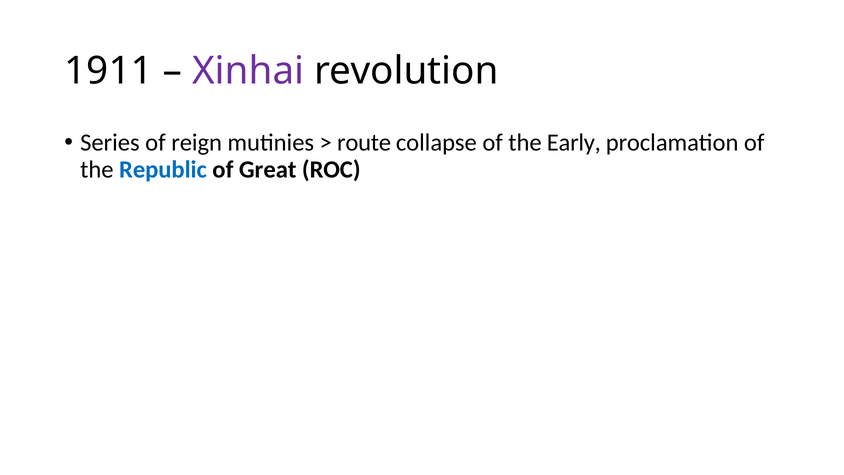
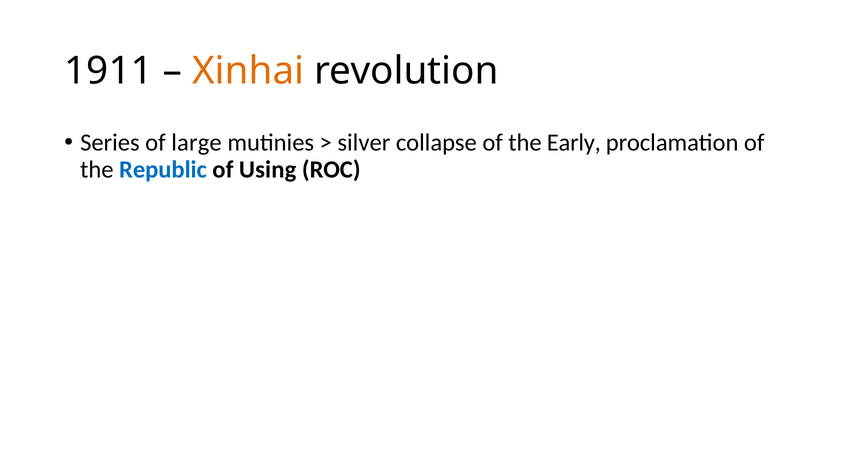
Xinhai colour: purple -> orange
reign: reign -> large
route: route -> silver
Great: Great -> Using
